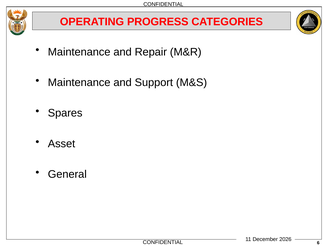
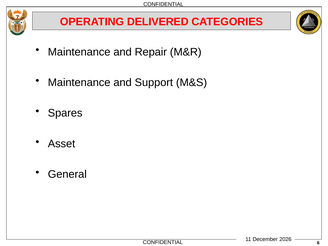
PROGRESS: PROGRESS -> DELIVERED
